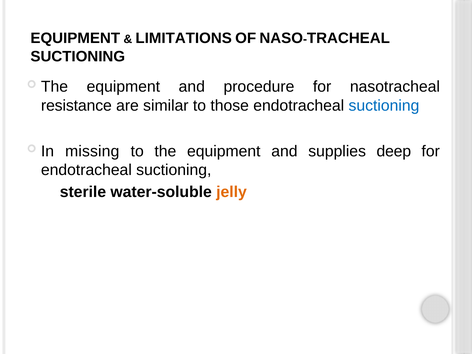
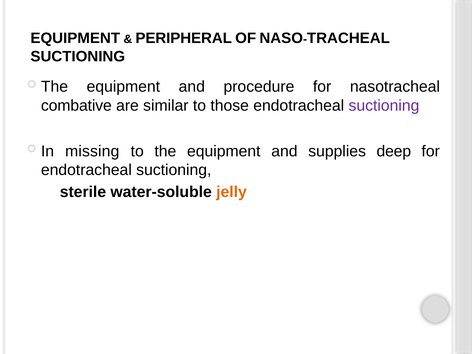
LIMITATIONS: LIMITATIONS -> PERIPHERAL
resistance: resistance -> combative
suctioning at (384, 106) colour: blue -> purple
